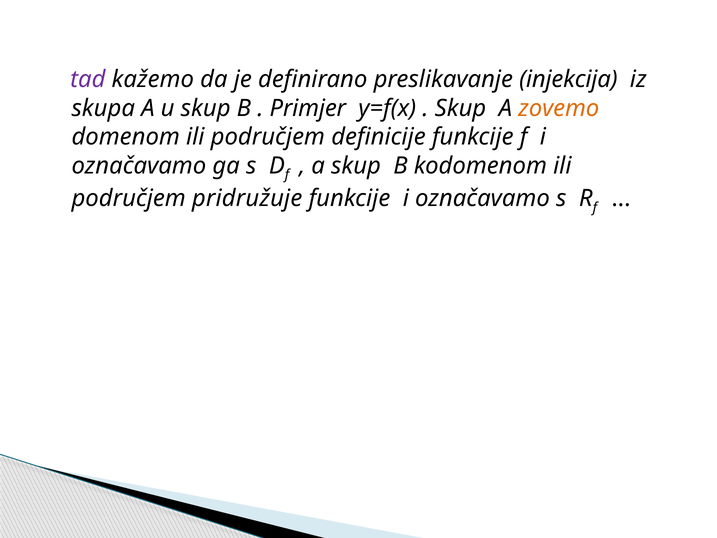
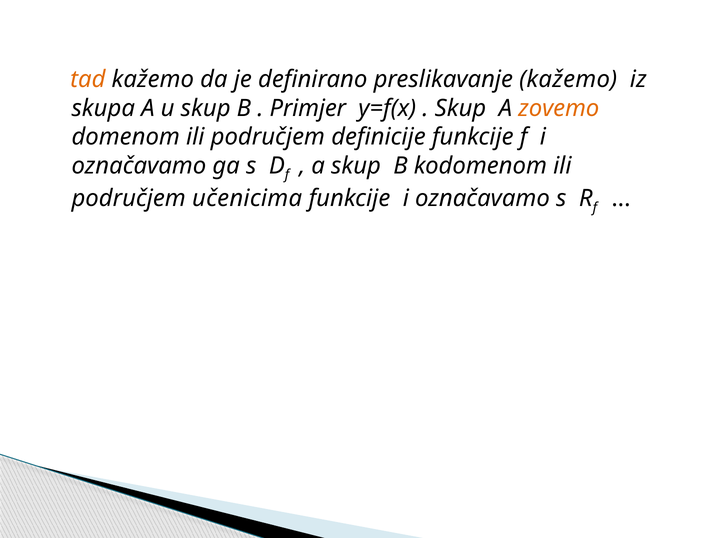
tad colour: purple -> orange
preslikavanje injekcija: injekcija -> kažemo
pridružuje: pridružuje -> učenicima
